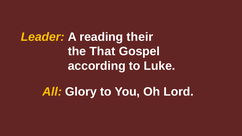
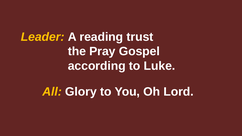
their: their -> trust
That: That -> Pray
